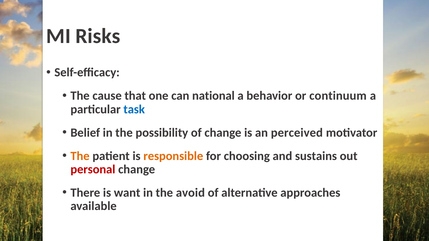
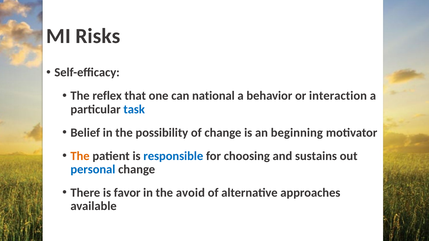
cause: cause -> reflex
continuum: continuum -> interaction
perceived: perceived -> beginning
responsible colour: orange -> blue
personal colour: red -> blue
want: want -> favor
